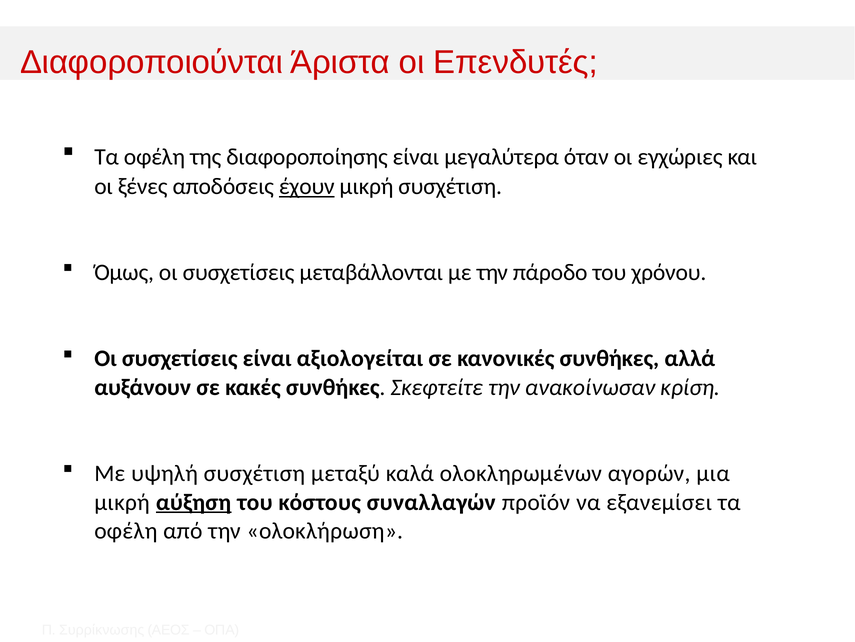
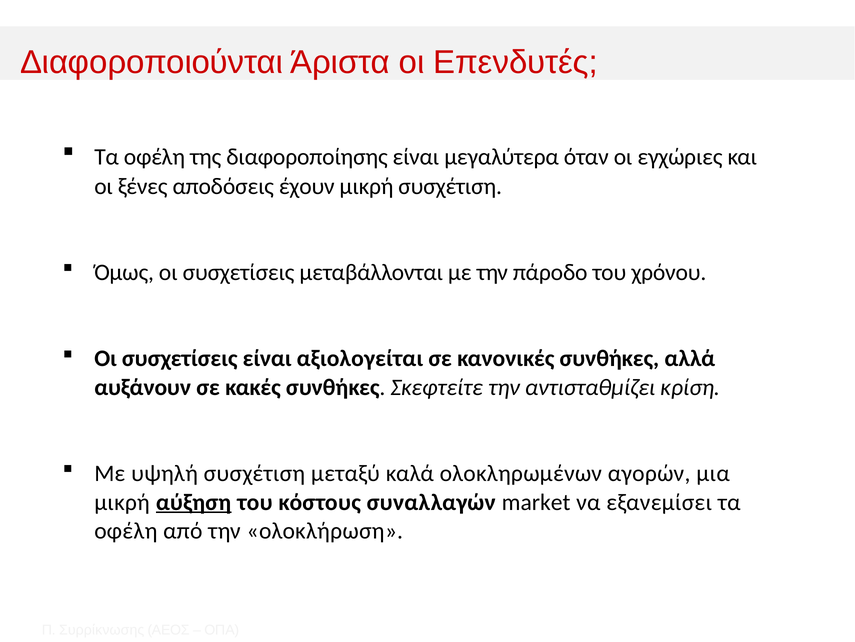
έχουν underline: present -> none
ανακοίνωσαν: ανακοίνωσαν -> αντισταθμίζει
προϊóν: προϊóν -> market
